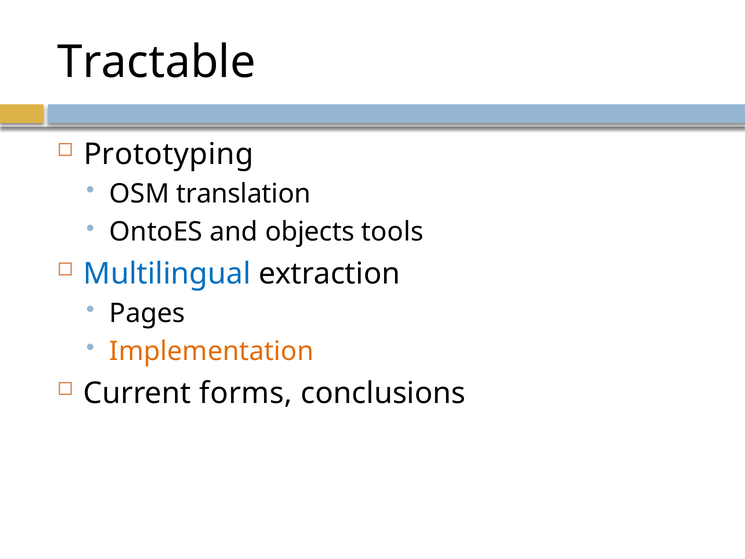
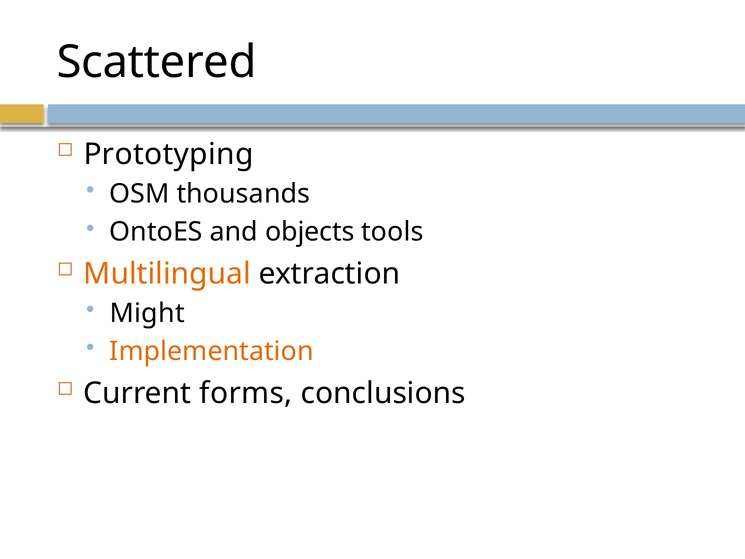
Tractable: Tractable -> Scattered
translation: translation -> thousands
Multilingual colour: blue -> orange
Pages: Pages -> Might
